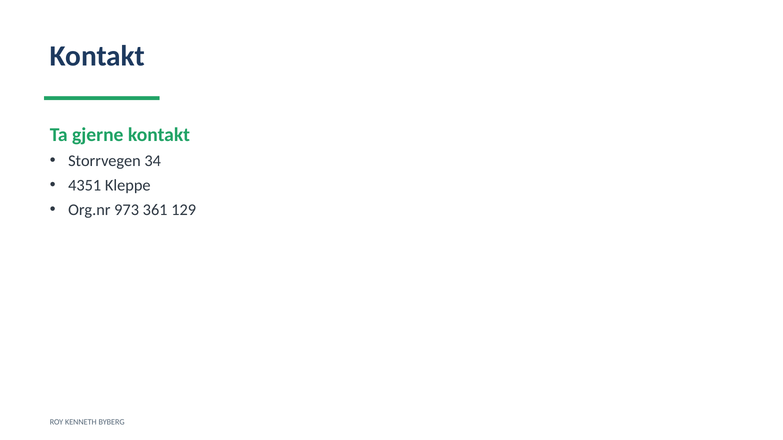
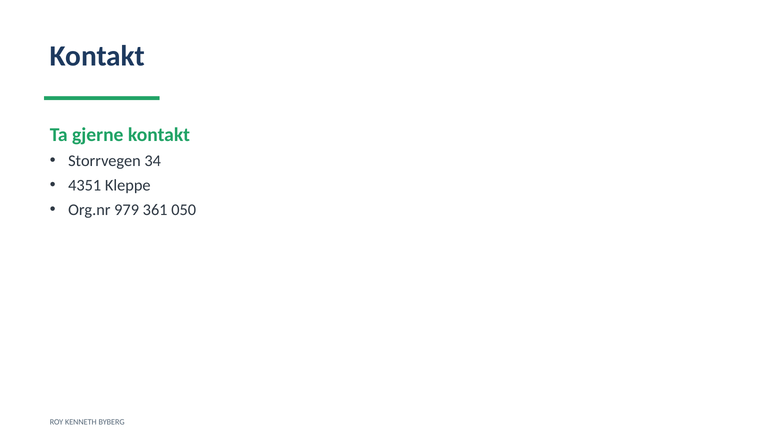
973: 973 -> 979
129: 129 -> 050
